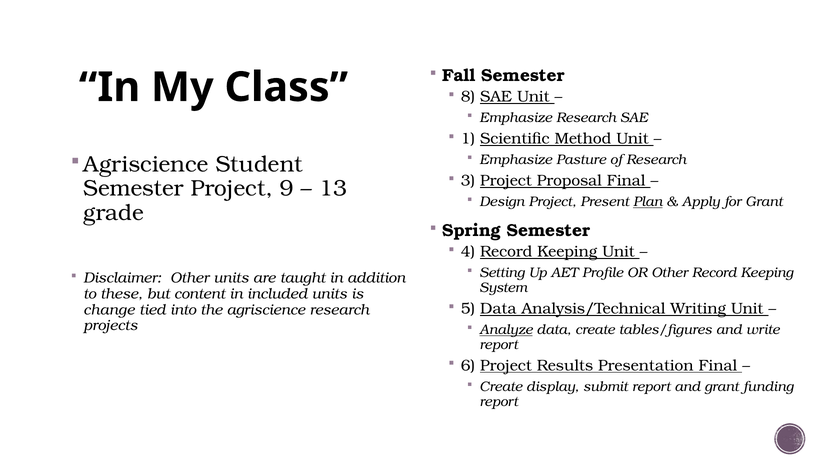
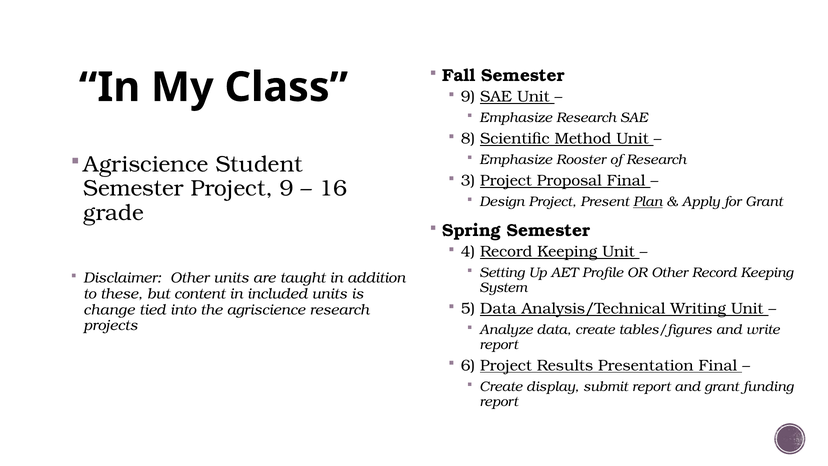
8 at (468, 97): 8 -> 9
1: 1 -> 8
Pasture: Pasture -> Rooster
13: 13 -> 16
Analyze underline: present -> none
